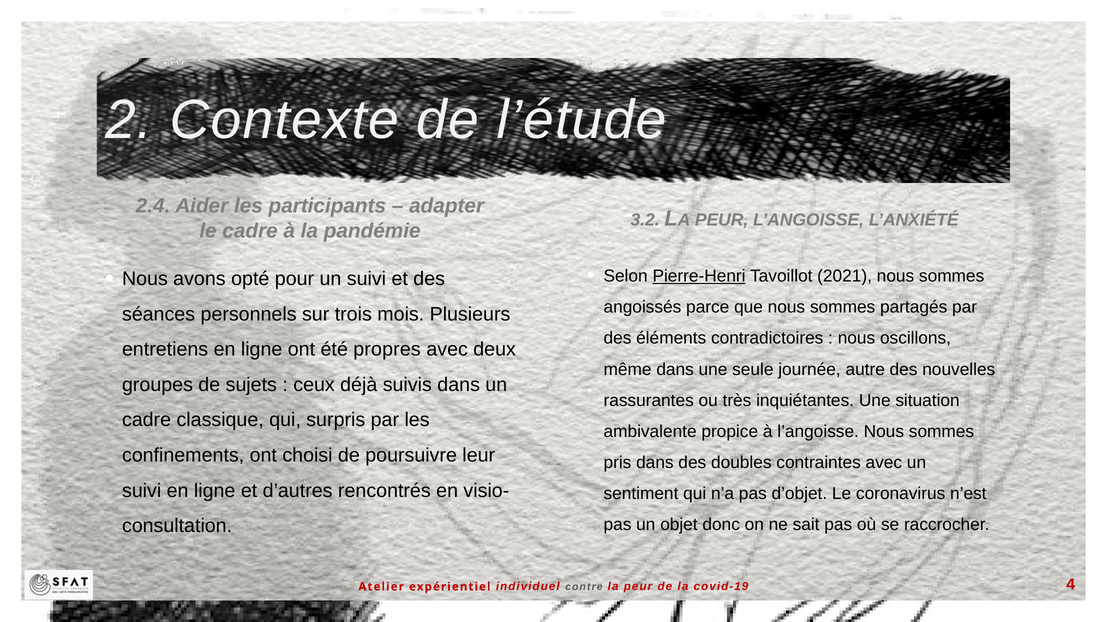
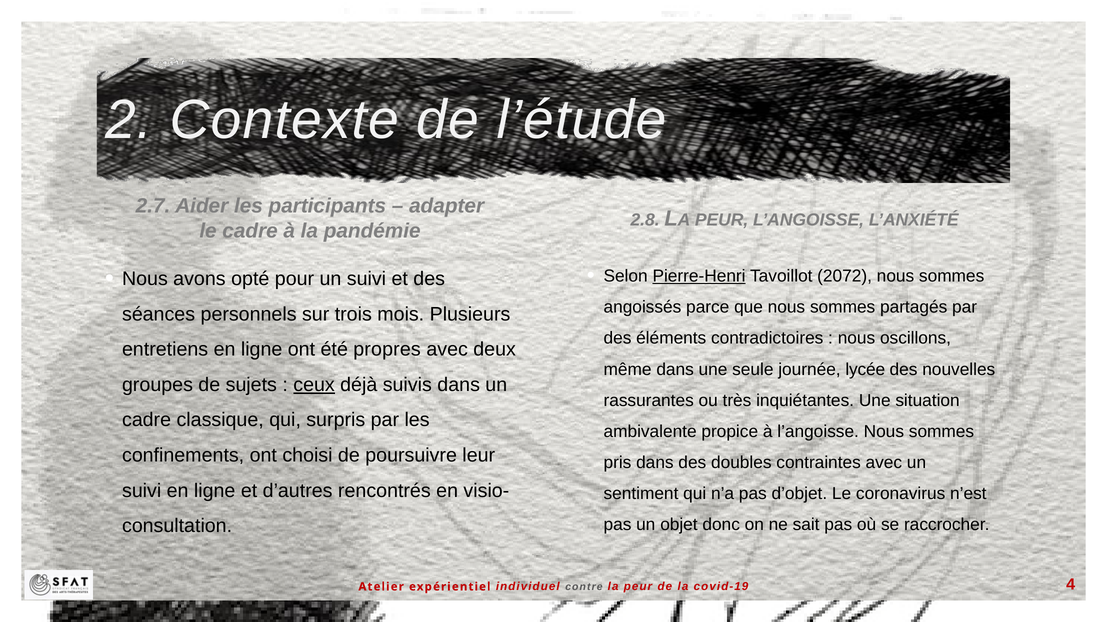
2.4: 2.4 -> 2.7
3.2: 3.2 -> 2.8
2021: 2021 -> 2072
autre: autre -> lycée
ceux underline: none -> present
